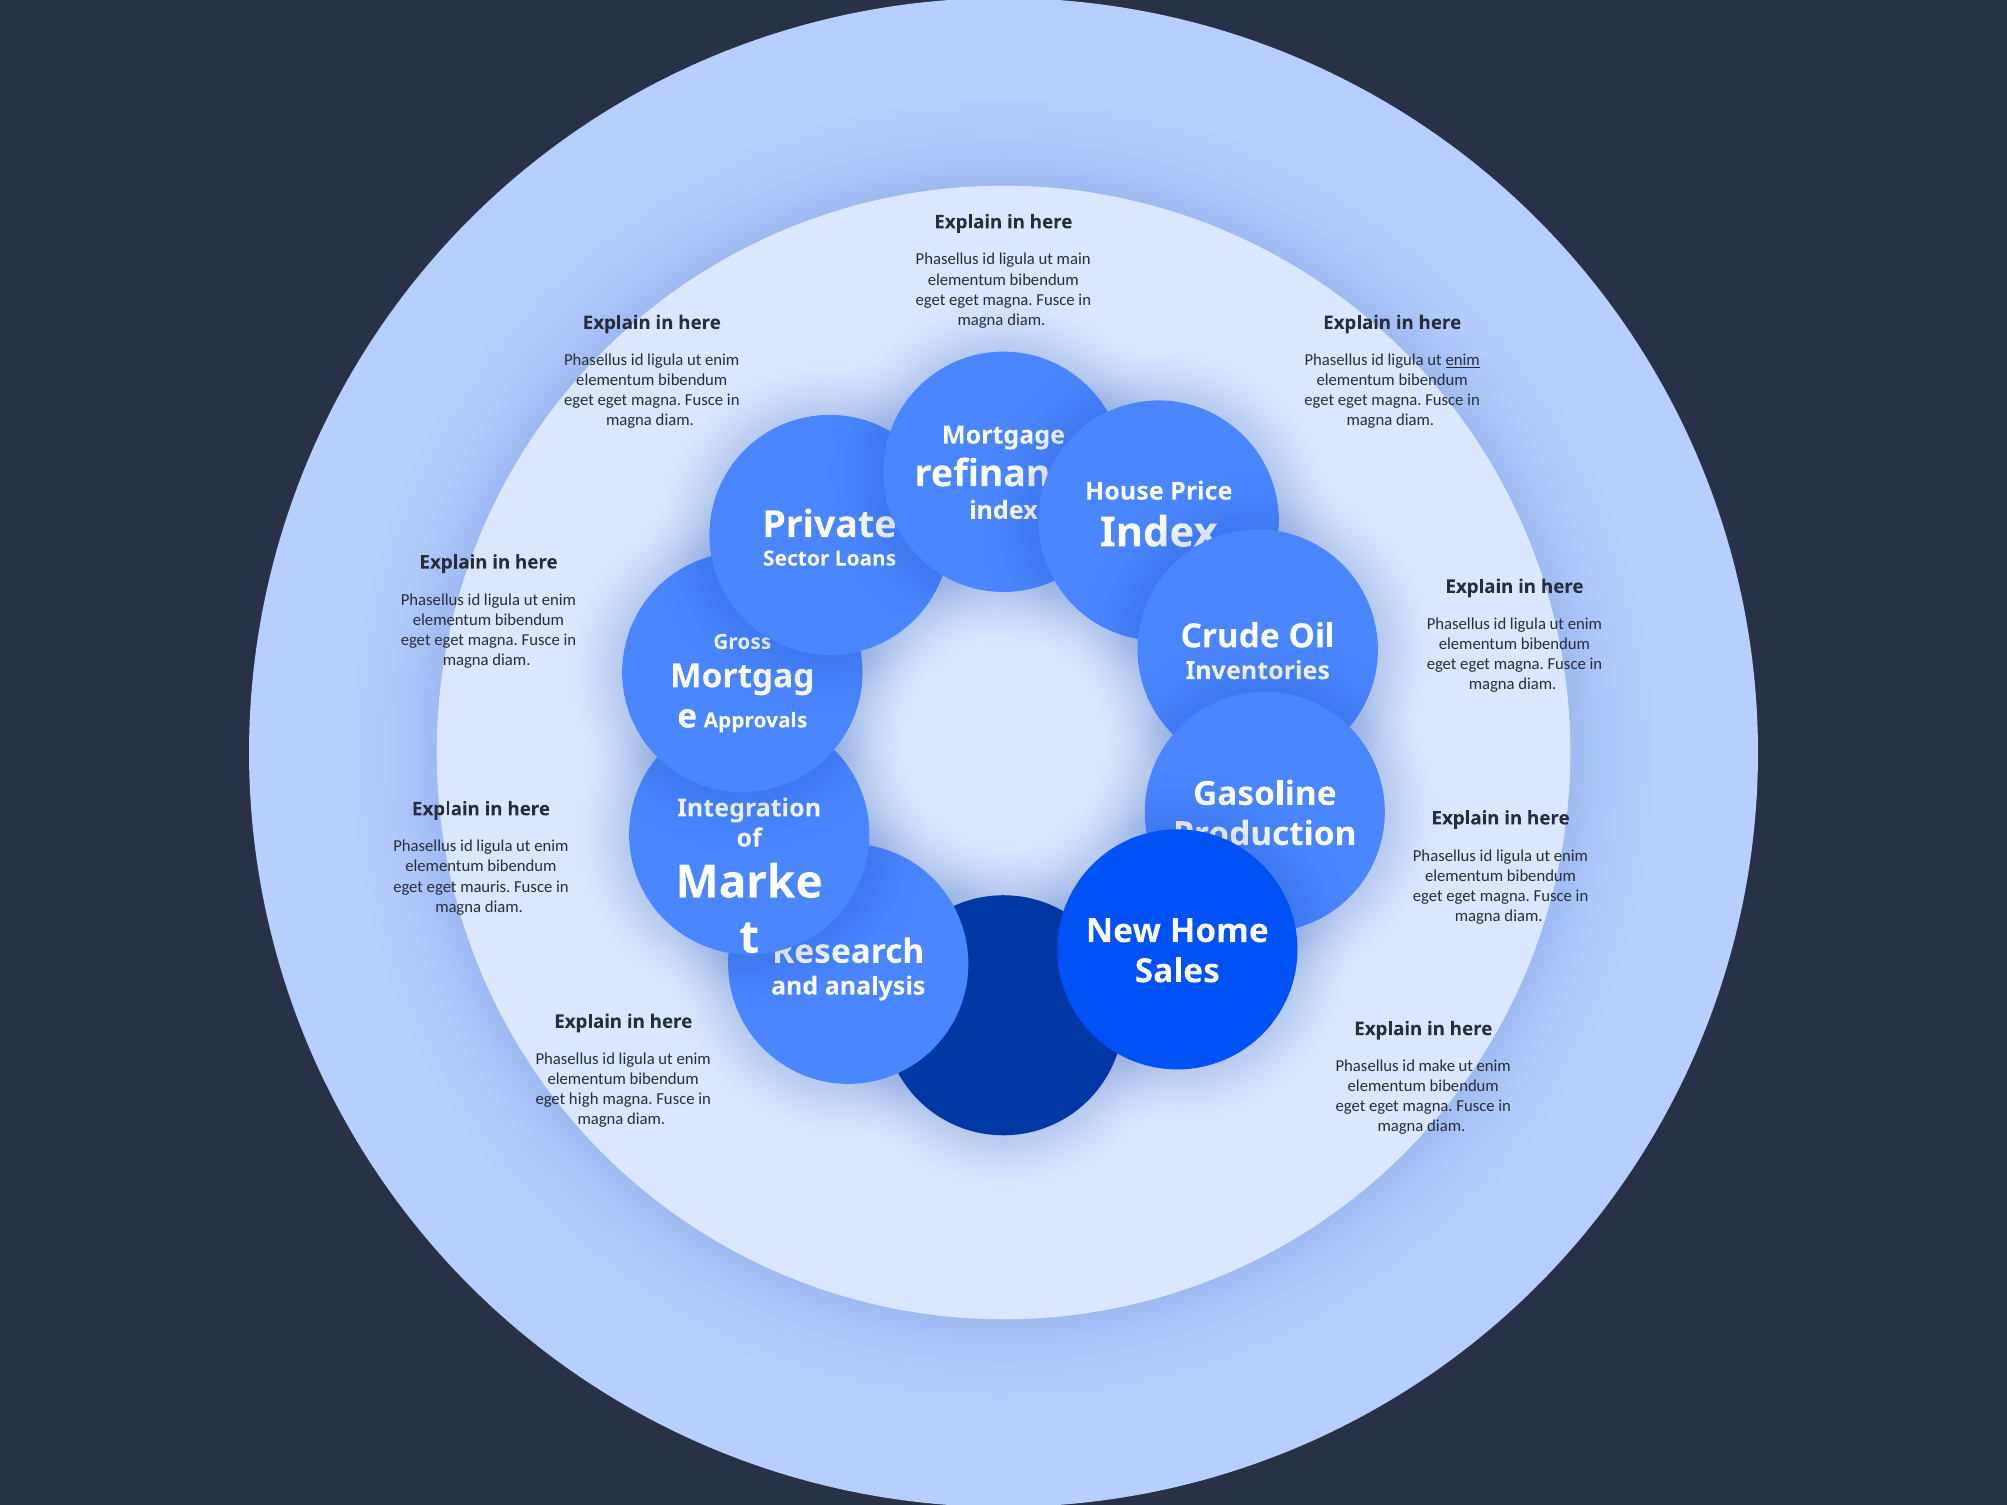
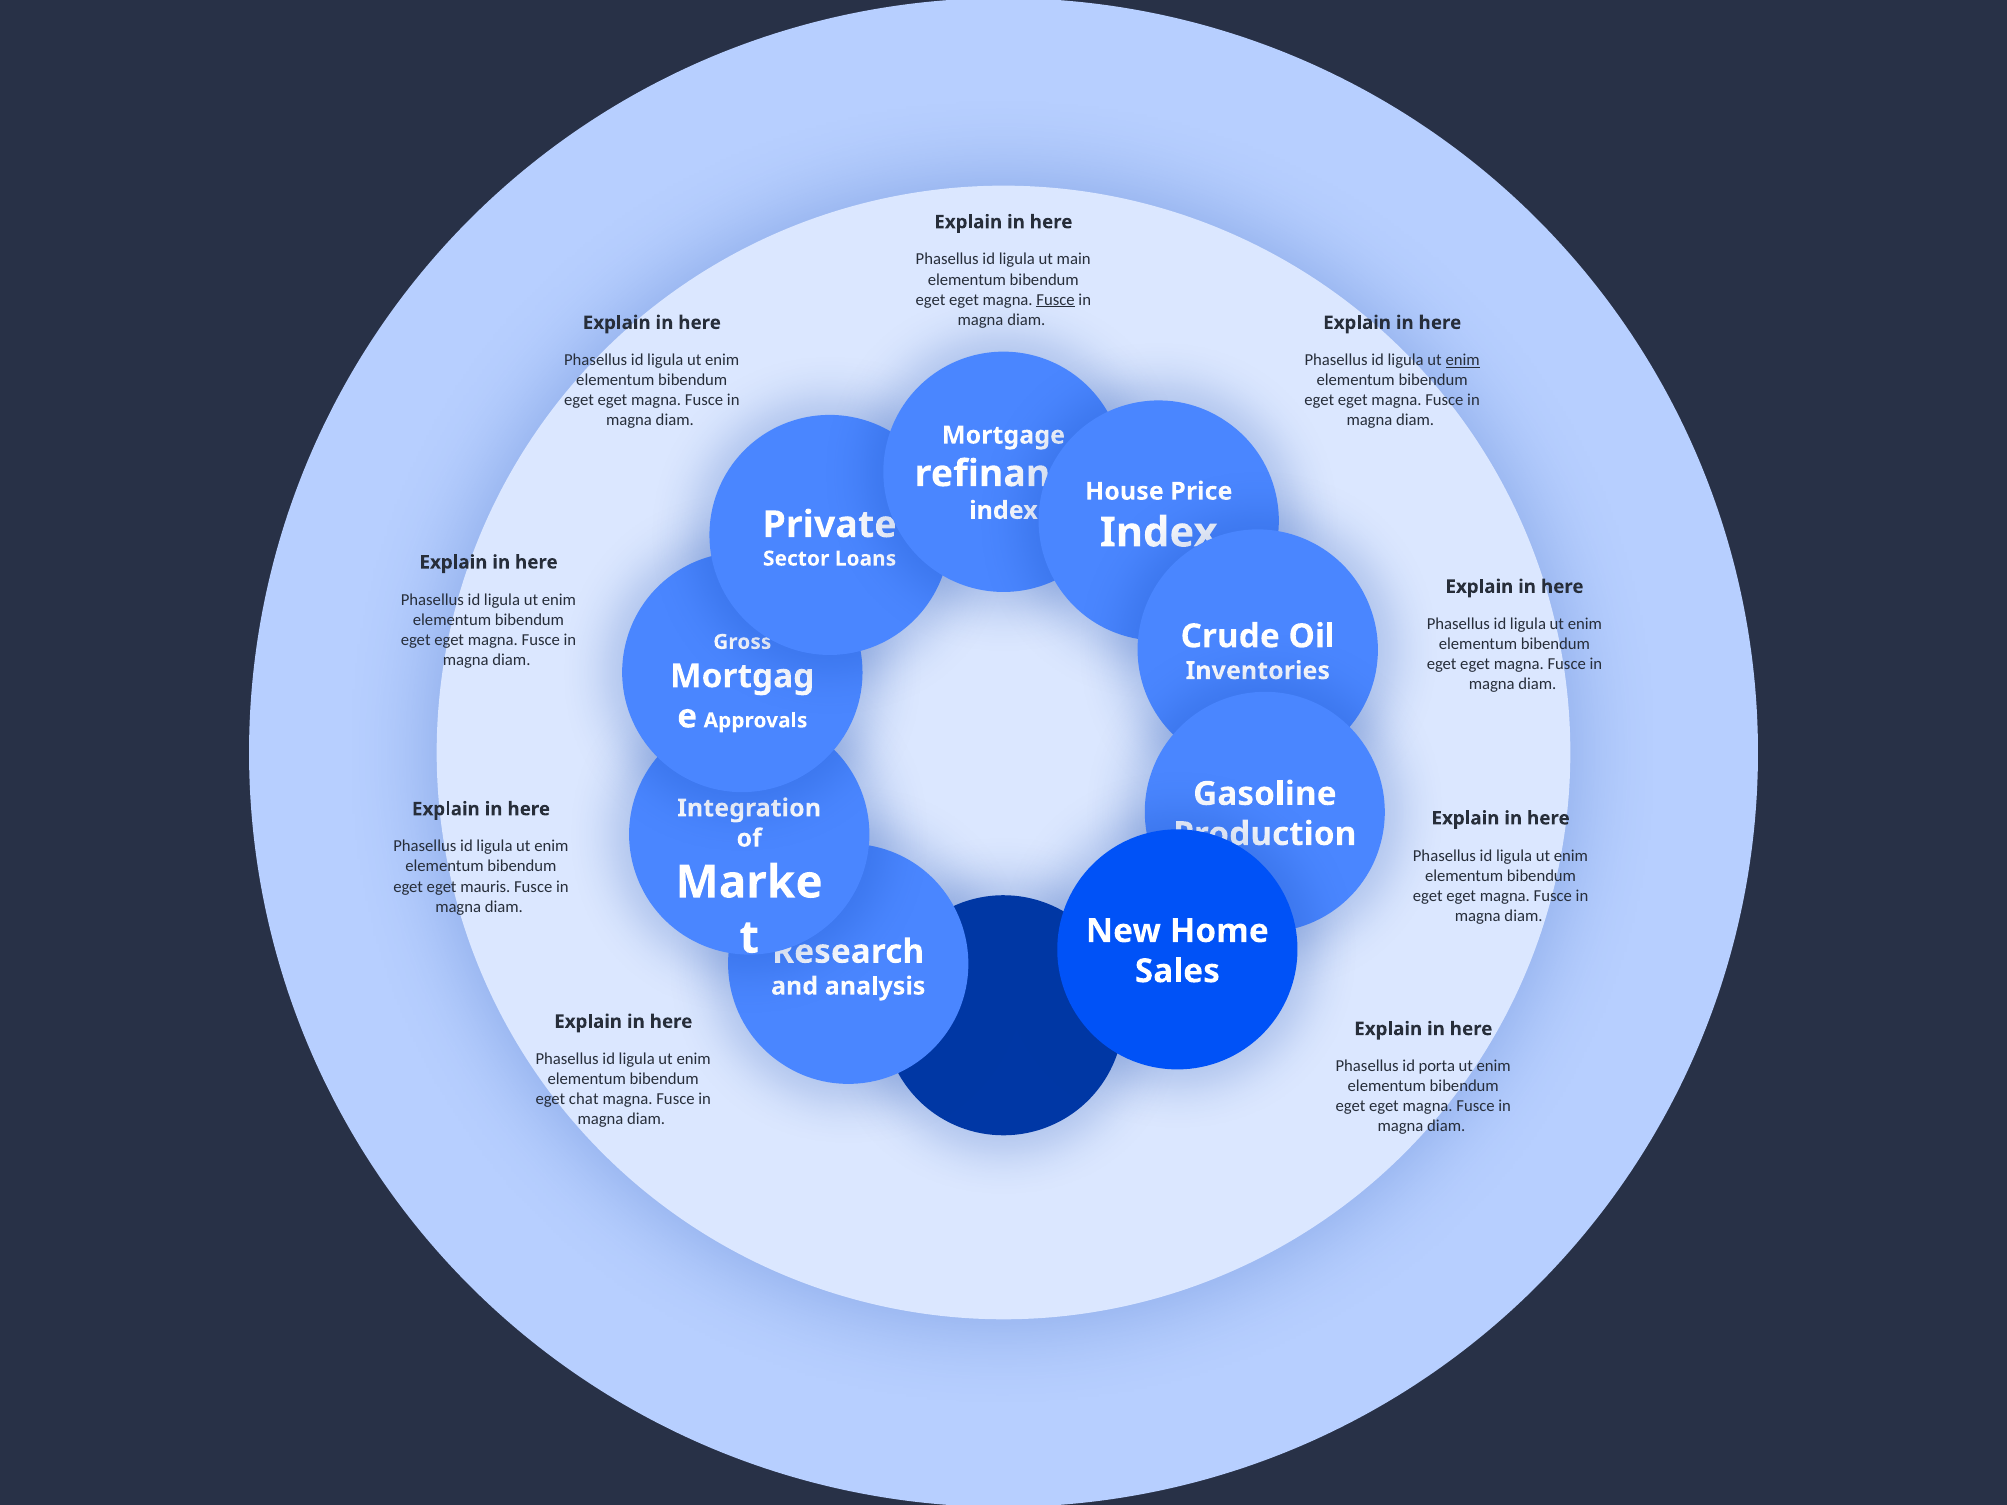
Fusce at (1056, 300) underline: none -> present
make: make -> porta
high: high -> chat
